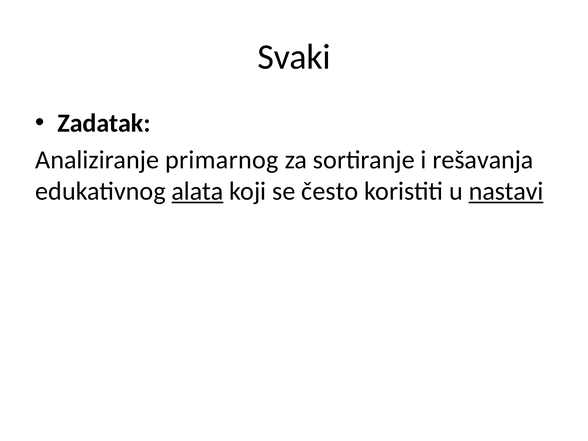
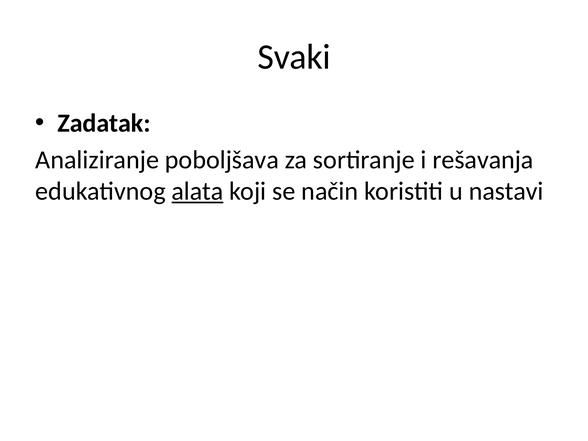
primarnog: primarnog -> poboljšava
često: često -> način
nastavi underline: present -> none
